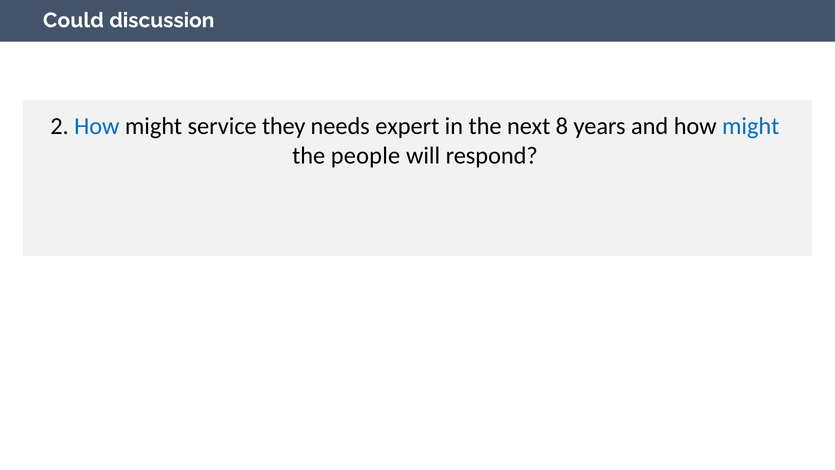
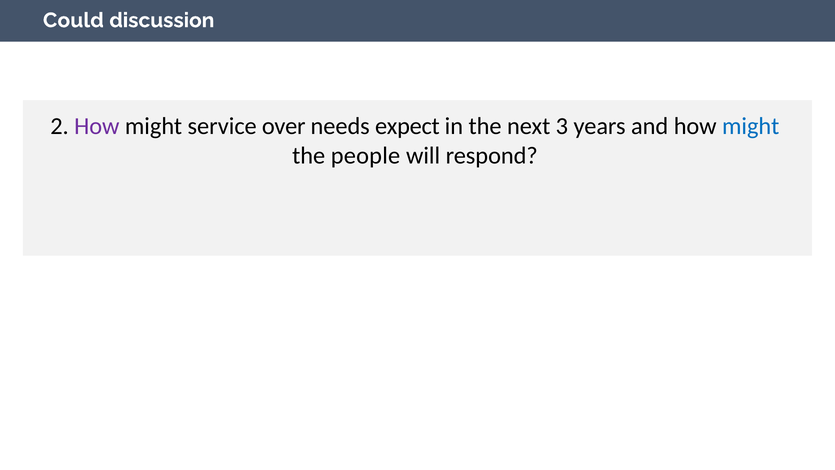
How at (97, 126) colour: blue -> purple
they: they -> over
expert: expert -> expect
8: 8 -> 3
